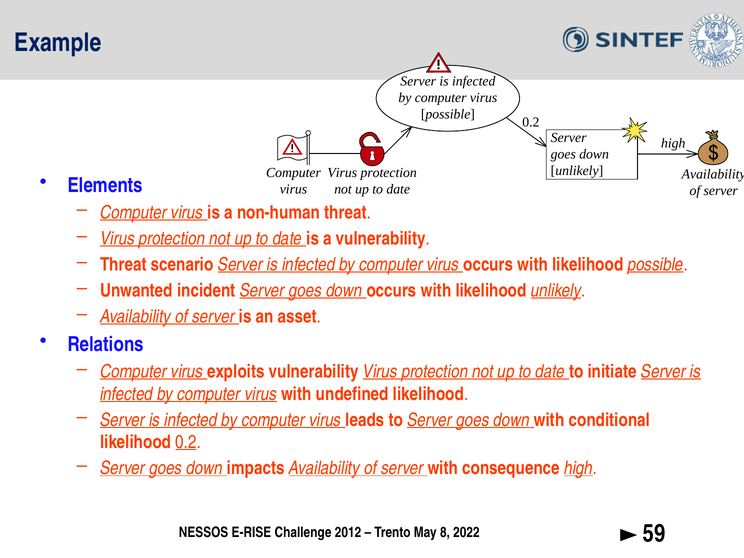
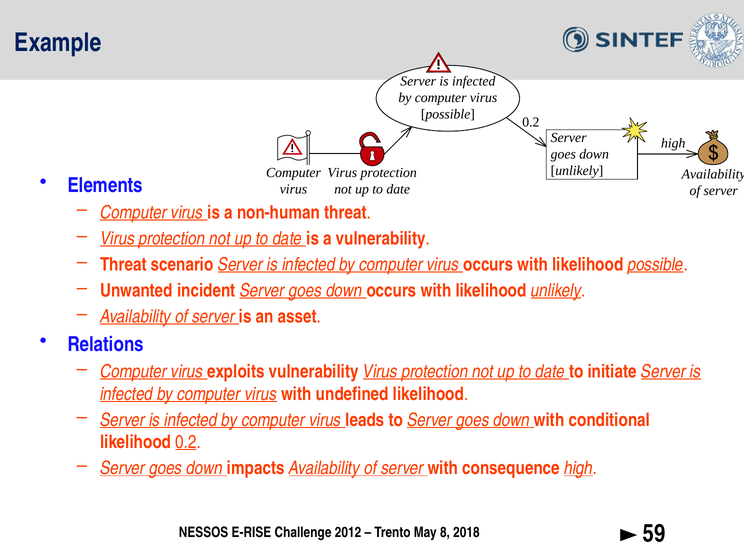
2022: 2022 -> 2018
